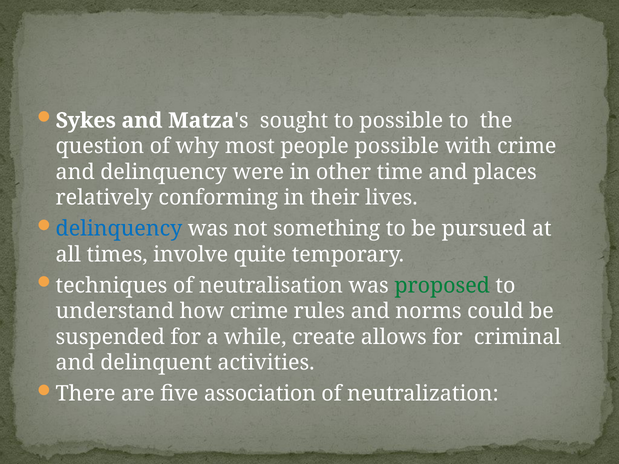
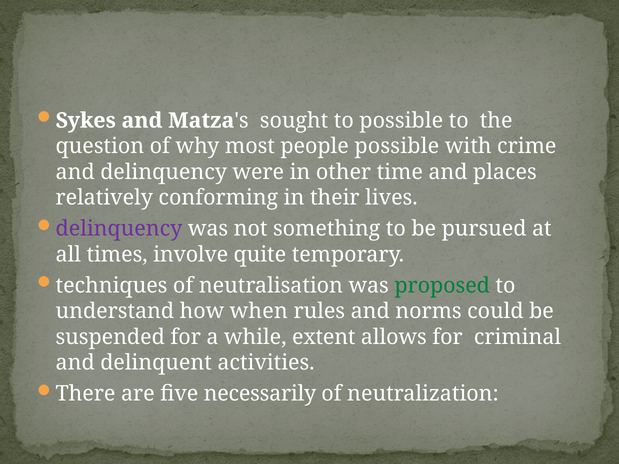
delinquency at (119, 229) colour: blue -> purple
how crime: crime -> when
create: create -> extent
association: association -> necessarily
